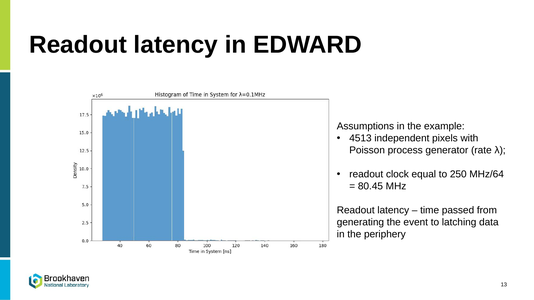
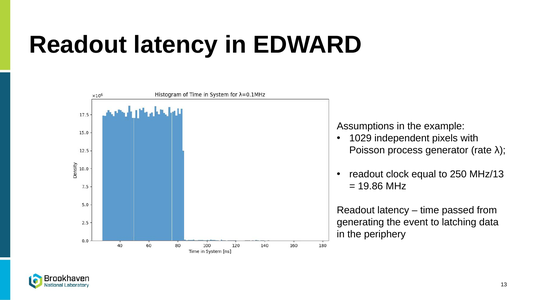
4513: 4513 -> 1029
MHz/64: MHz/64 -> MHz/13
80.45: 80.45 -> 19.86
